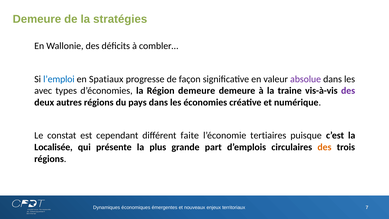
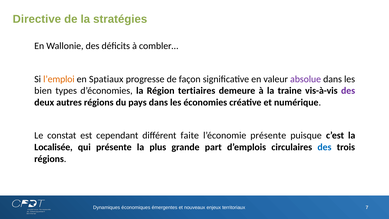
Demeure at (37, 19): Demeure -> Directive
l’emploi colour: blue -> orange
avec: avec -> bien
Région demeure: demeure -> tertiaires
l’économie tertiaires: tertiaires -> présente
des at (324, 147) colour: orange -> blue
